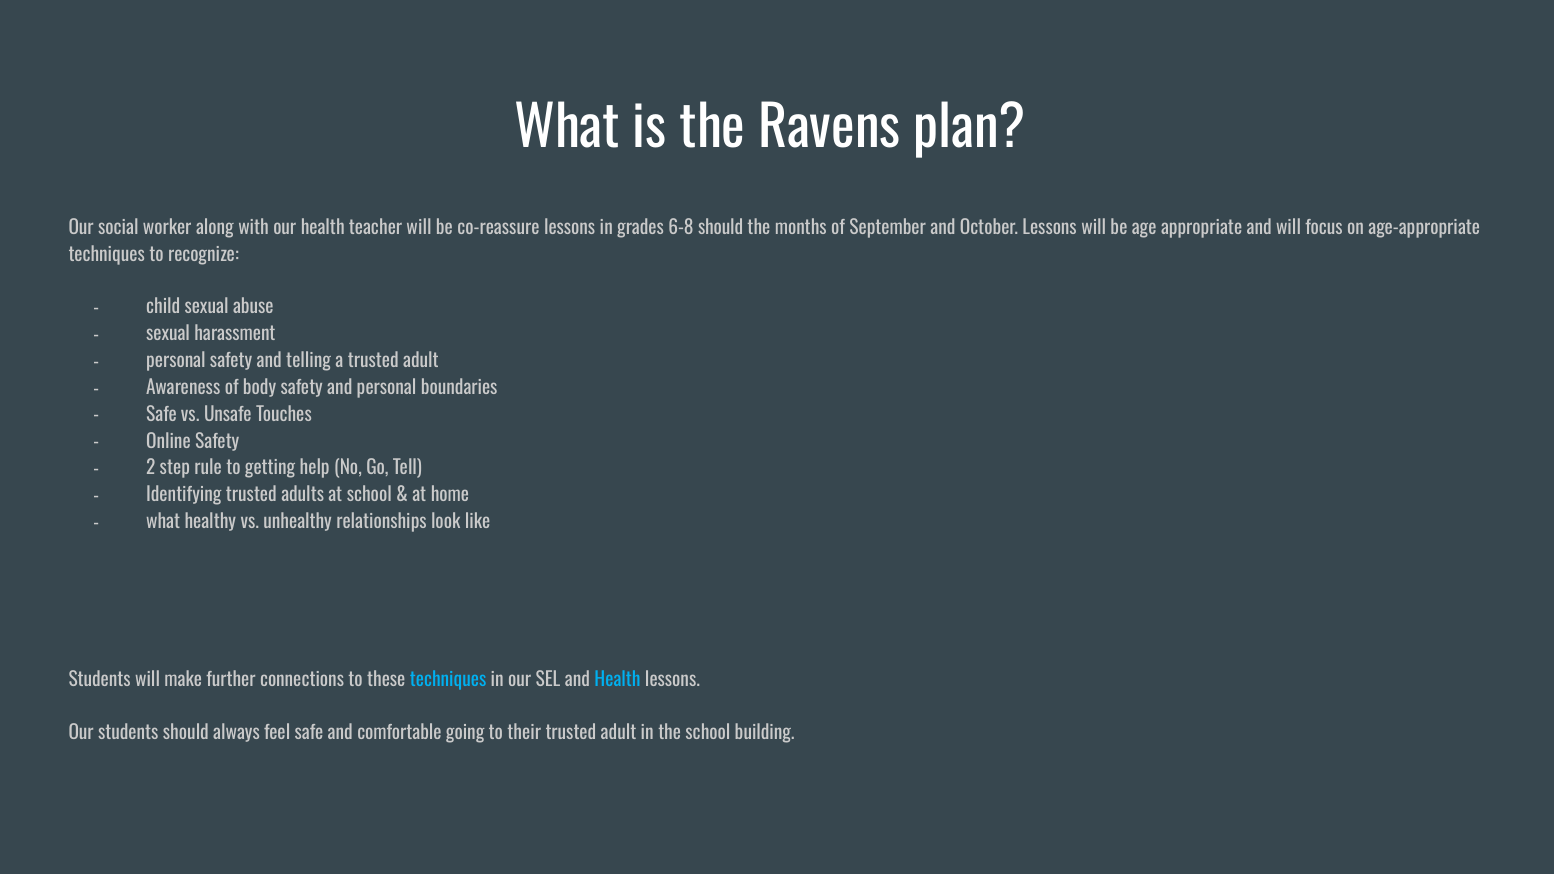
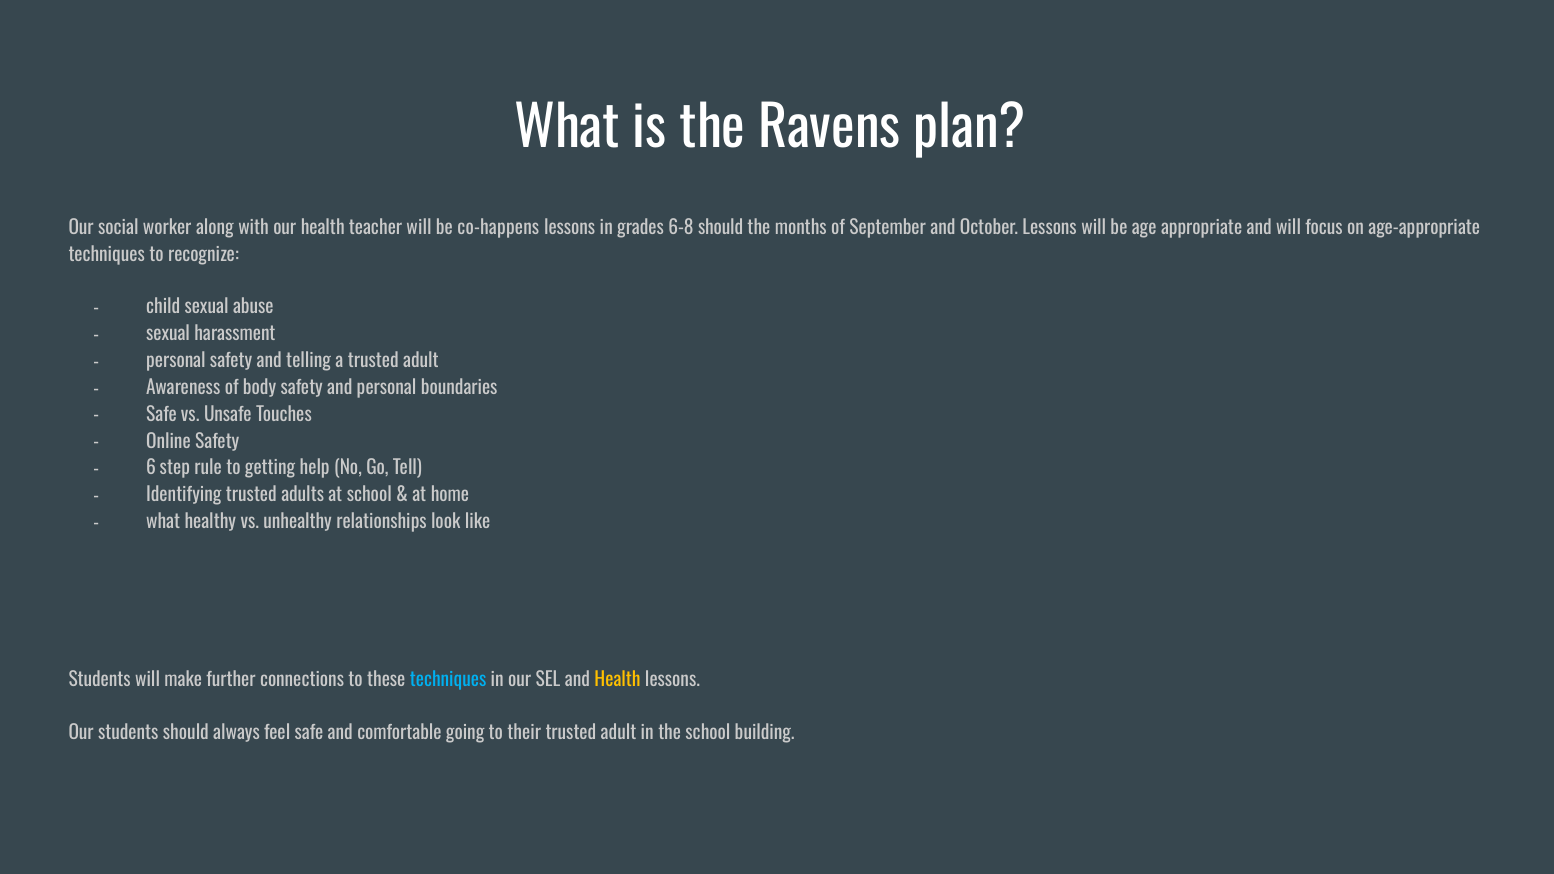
co-reassure: co-reassure -> co-happens
2: 2 -> 6
Health at (618, 681) colour: light blue -> yellow
